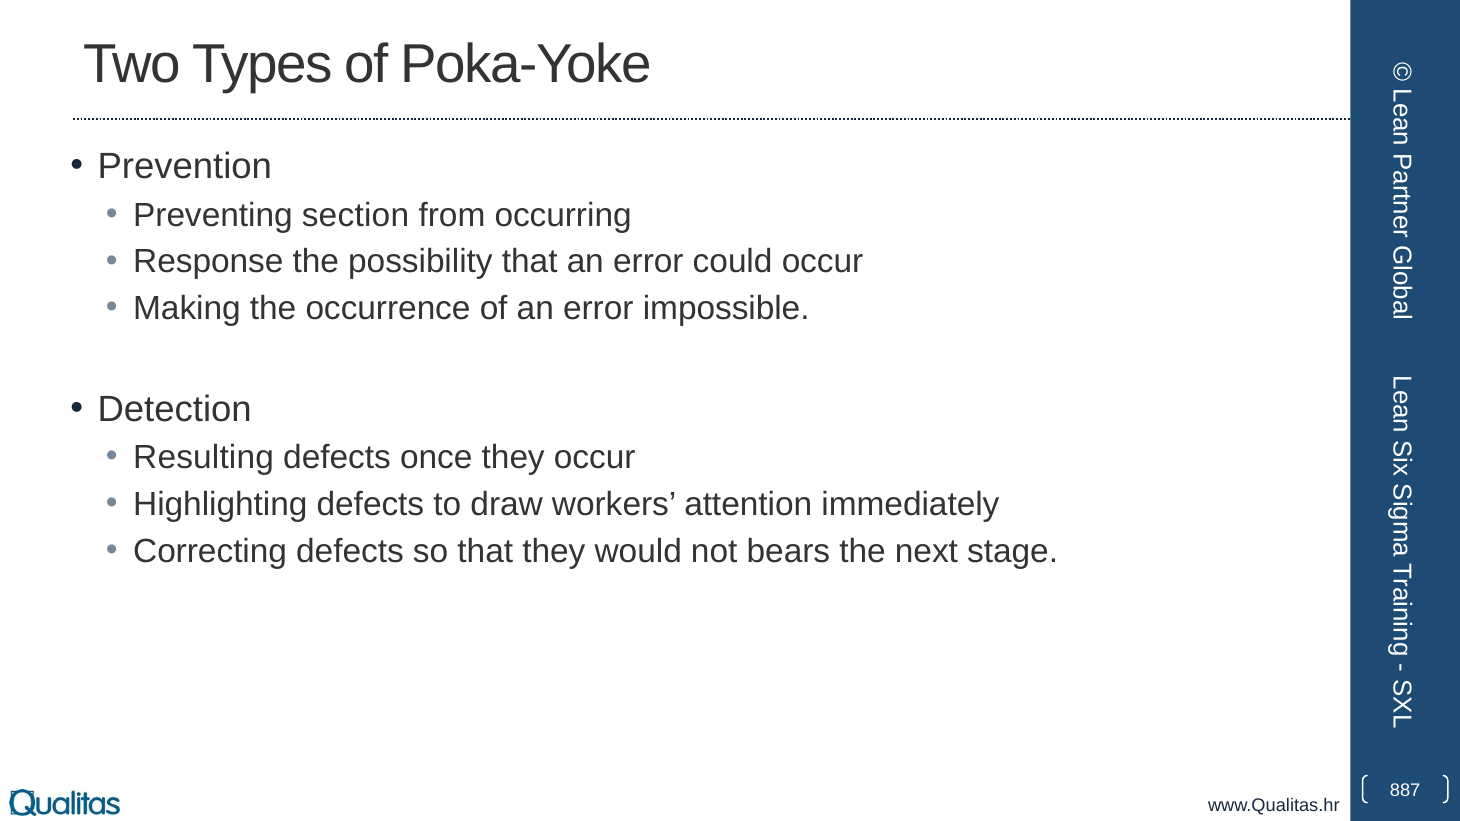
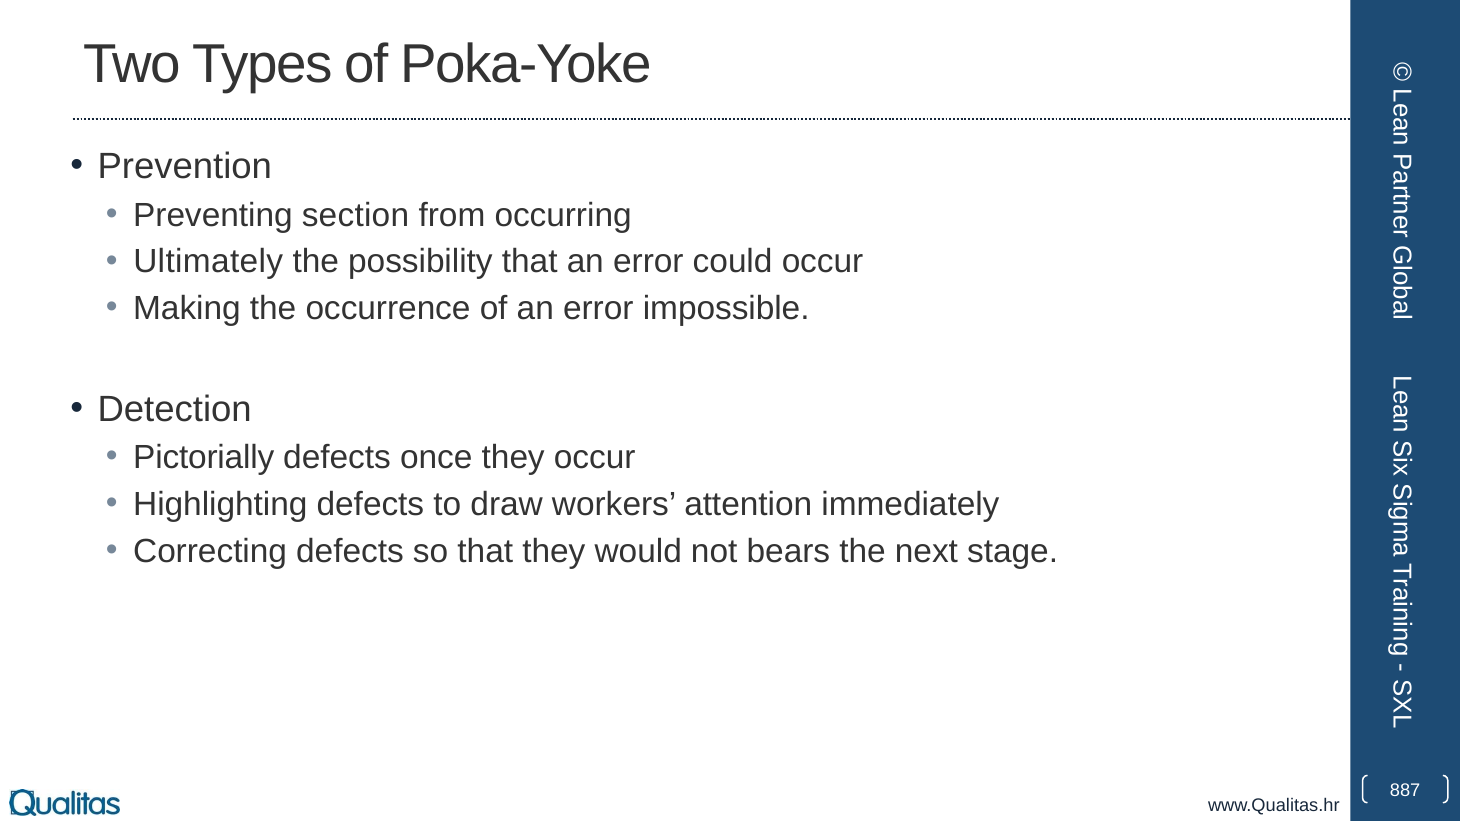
Response: Response -> Ultimately
Resulting: Resulting -> Pictorially
